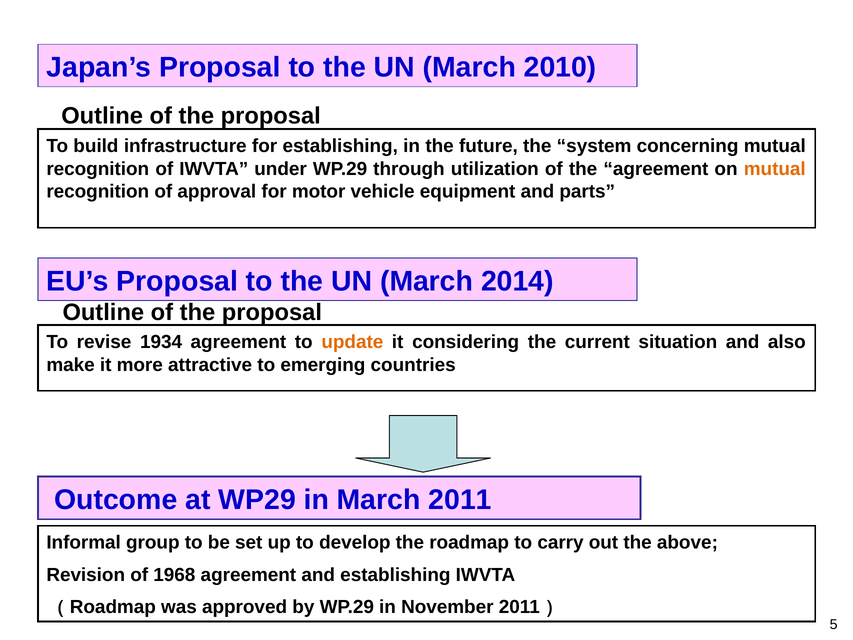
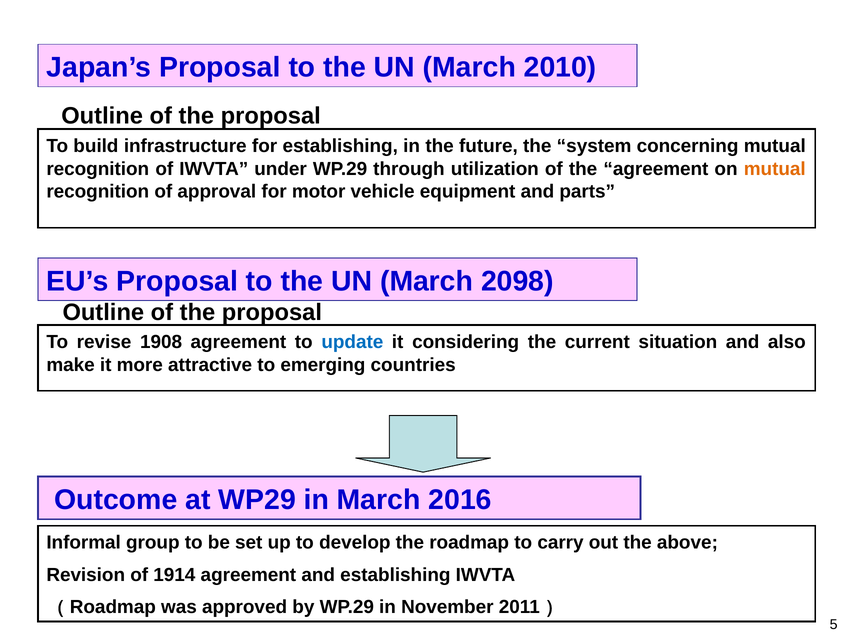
2014: 2014 -> 2098
1934: 1934 -> 1908
update colour: orange -> blue
March 2011: 2011 -> 2016
1968: 1968 -> 1914
